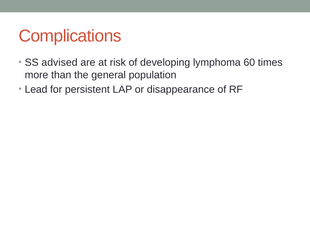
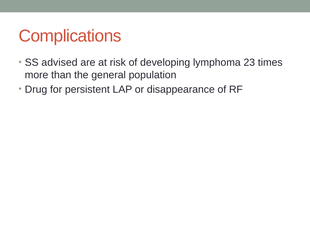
60: 60 -> 23
Lead: Lead -> Drug
